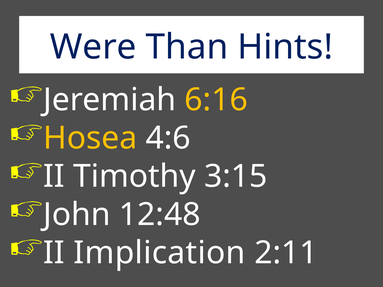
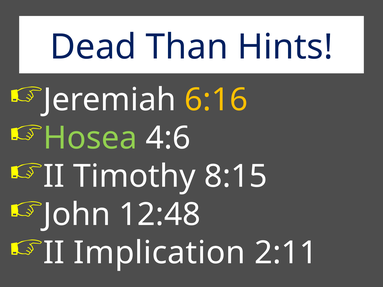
Were: Were -> Dead
Hosea colour: yellow -> light green
3:15: 3:15 -> 8:15
